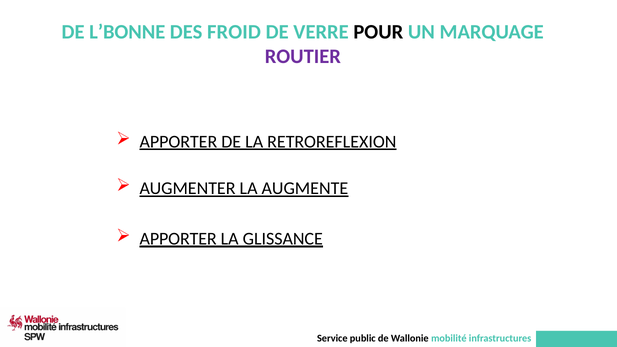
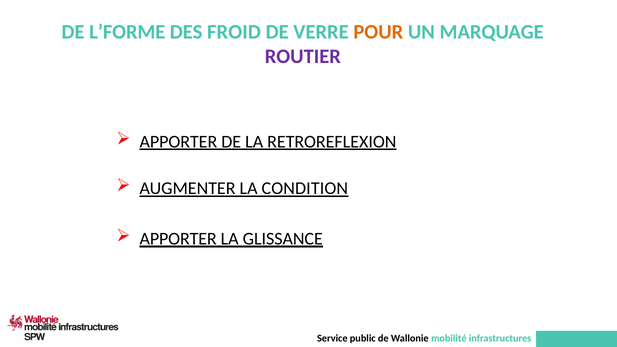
L’BONNE: L’BONNE -> L’FORME
POUR colour: black -> orange
AUGMENTE: AUGMENTE -> CONDITION
